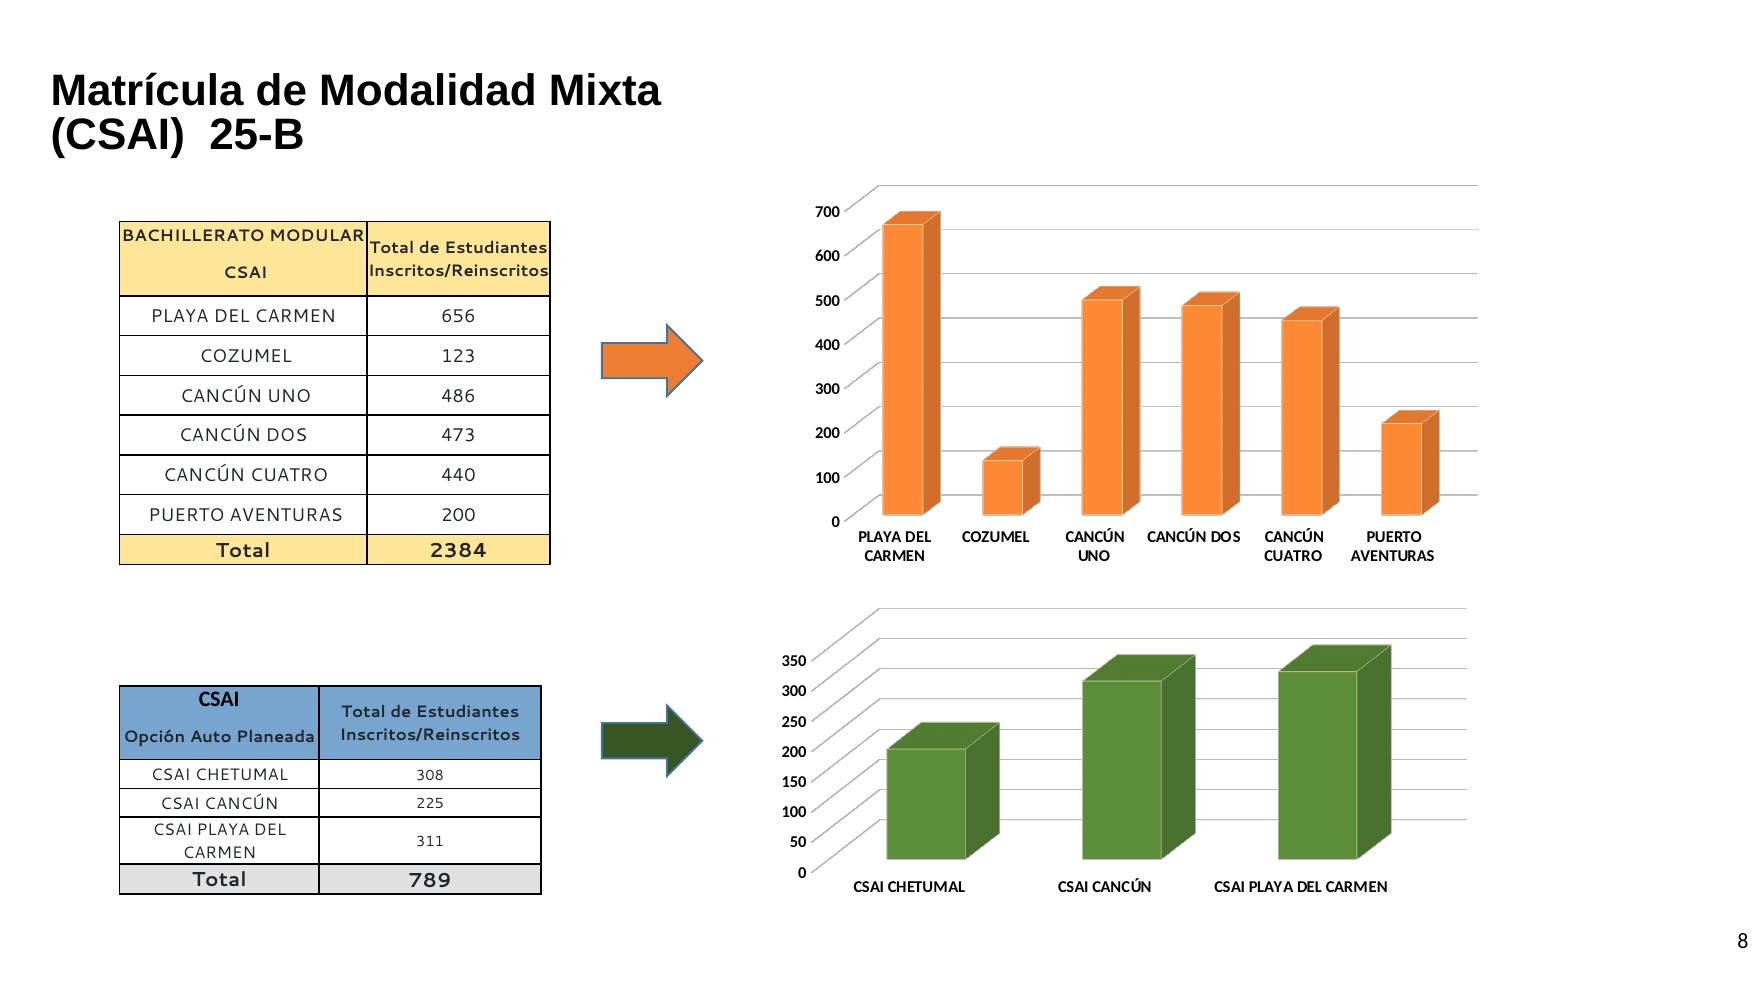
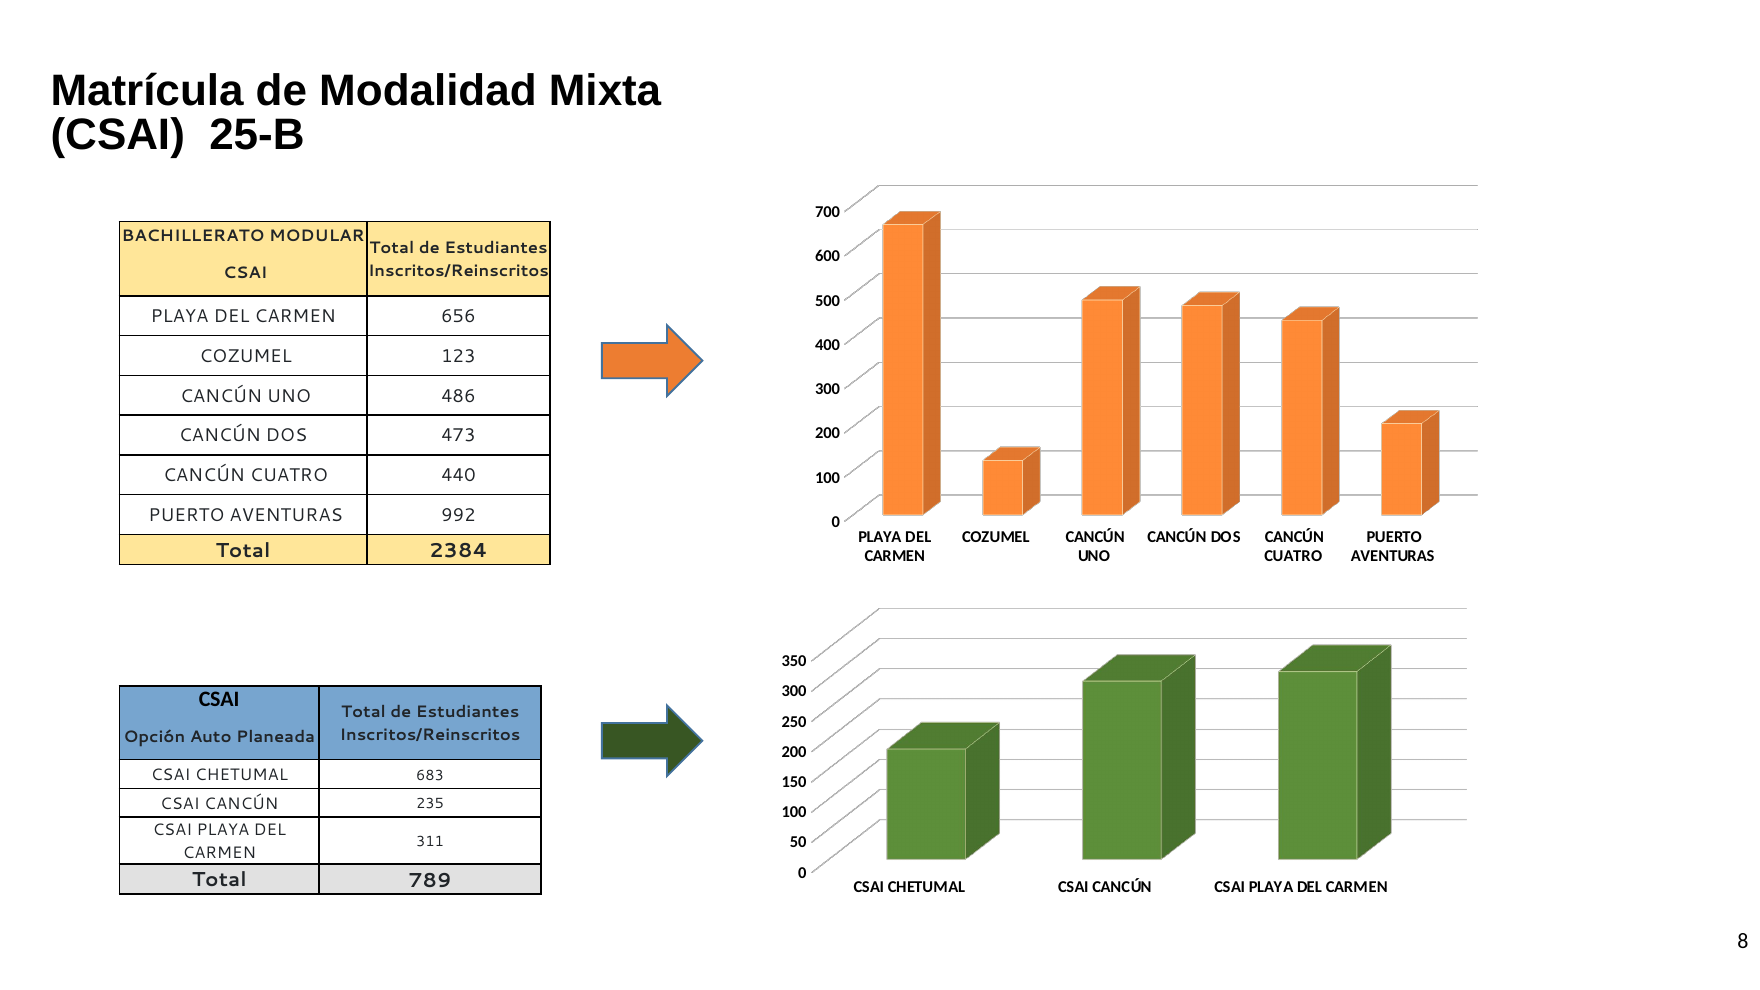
AVENTURAS 200: 200 -> 992
308: 308 -> 683
225: 225 -> 235
